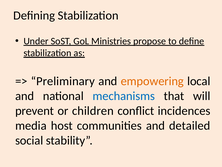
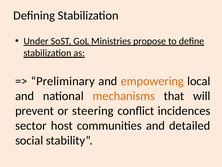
mechanisms colour: blue -> orange
children: children -> steering
media: media -> sector
